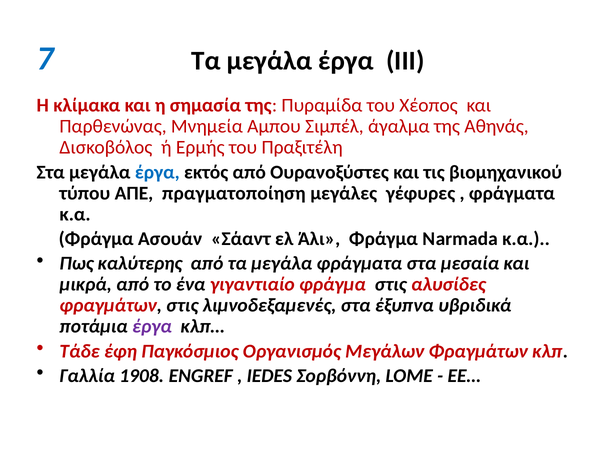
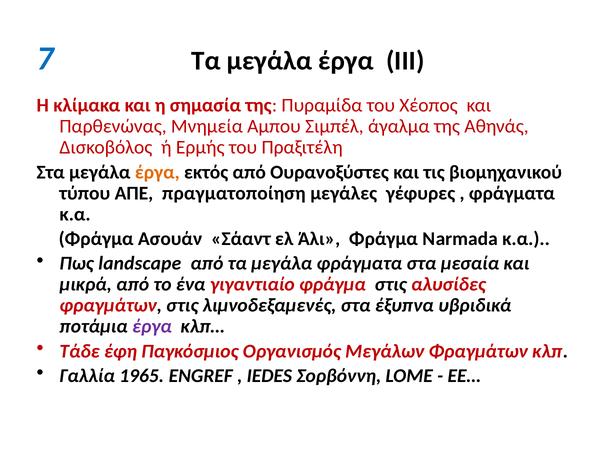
έργα at (157, 172) colour: blue -> orange
καλύτερης: καλύτερης -> landscape
1908: 1908 -> 1965
